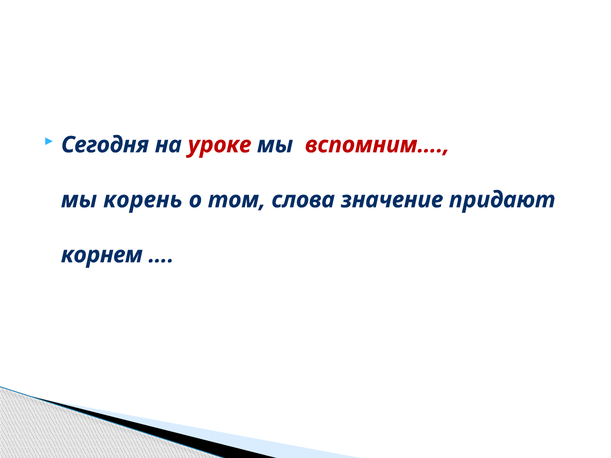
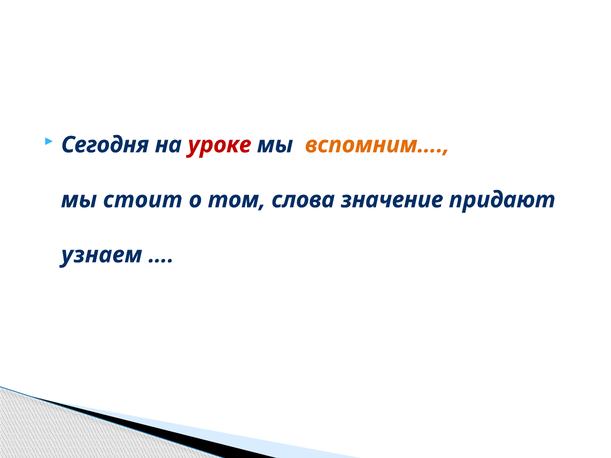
вспомним… colour: red -> orange
корень: корень -> стоит
корнем: корнем -> узнаем
